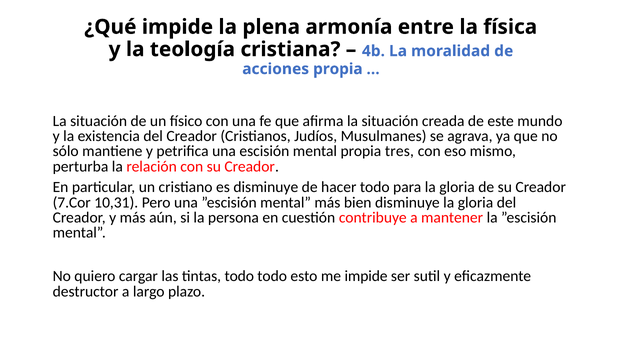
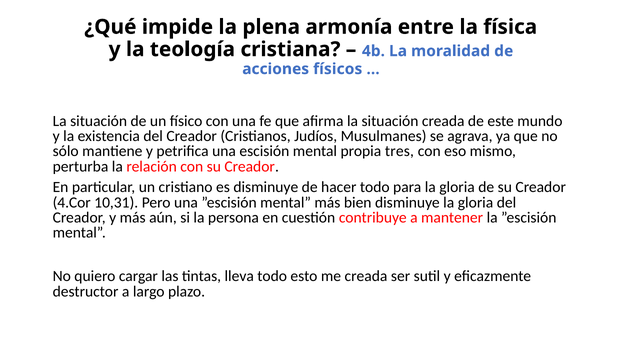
acciones propia: propia -> físicos
7.Cor: 7.Cor -> 4.Cor
tintas todo: todo -> lleva
me impide: impide -> creada
